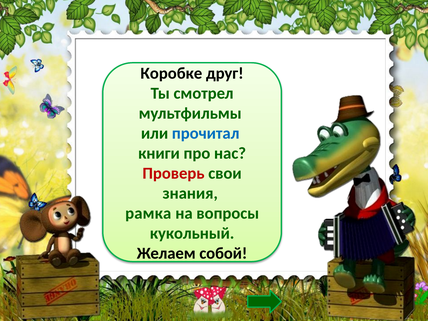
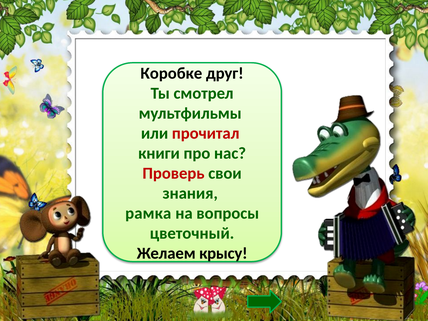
прочитал colour: blue -> red
кукольный: кукольный -> цветочный
собой: собой -> крысу
